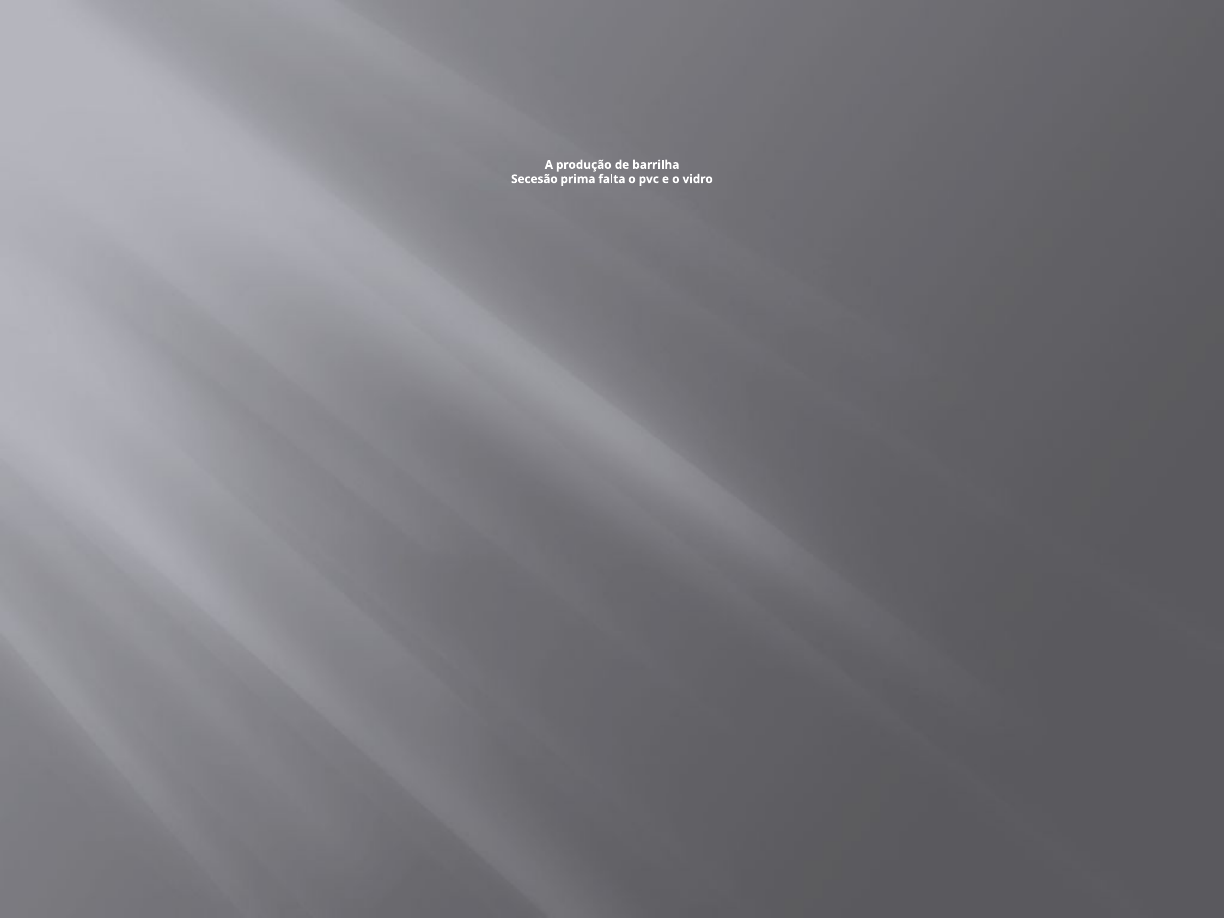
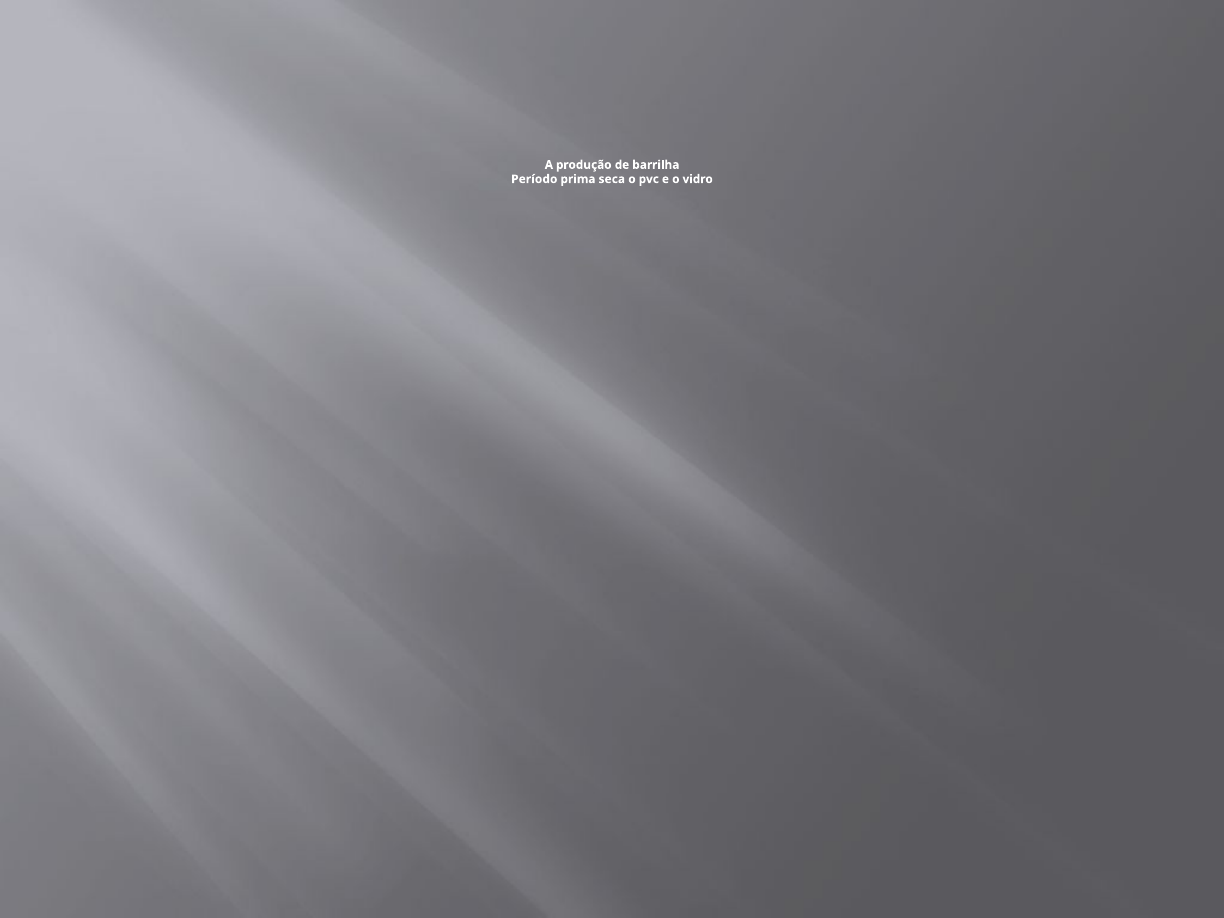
Secesão: Secesão -> Período
falta: falta -> seca
